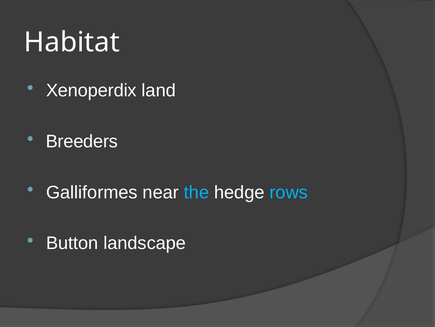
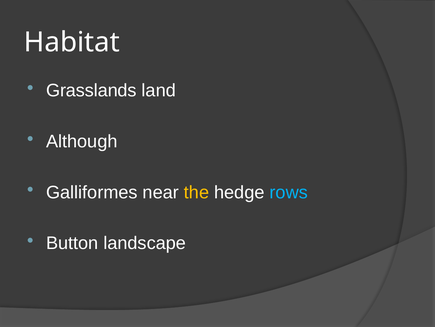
Xenoperdix: Xenoperdix -> Grasslands
Breeders: Breeders -> Although
the colour: light blue -> yellow
